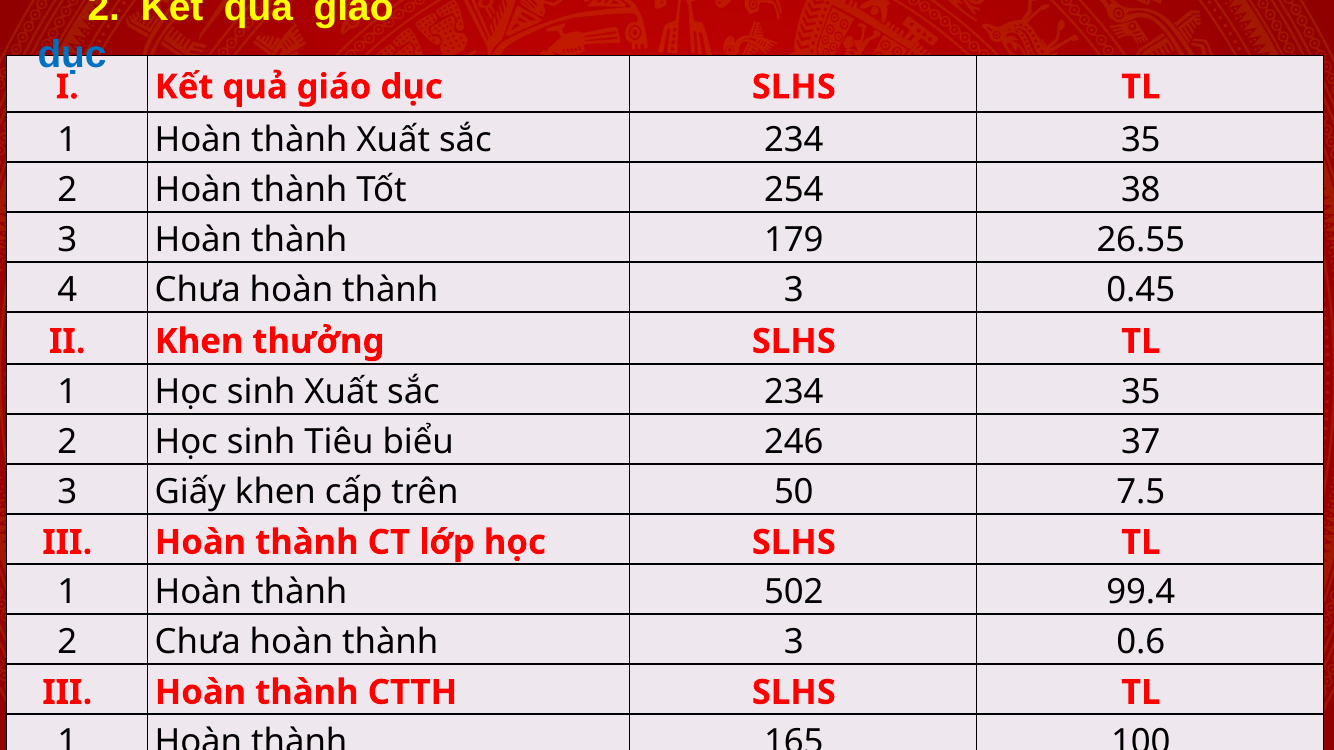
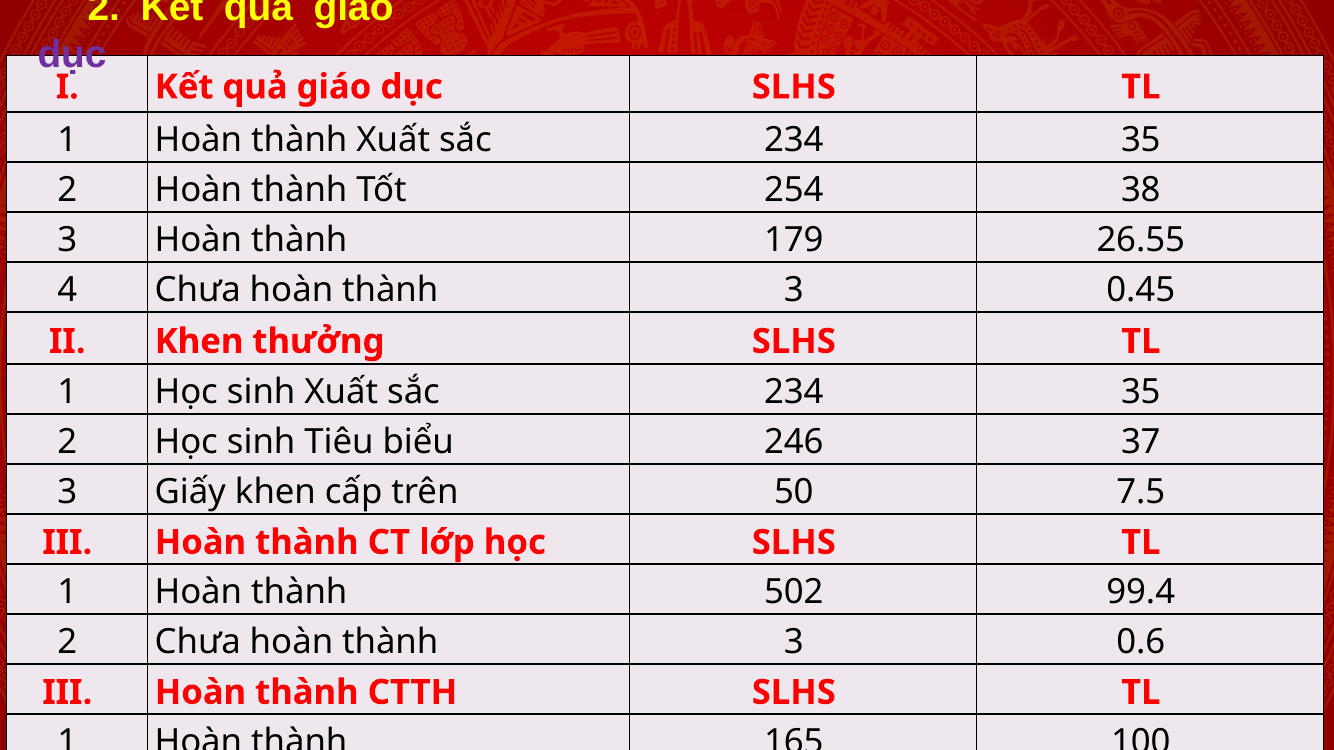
dục colour: blue -> purple
